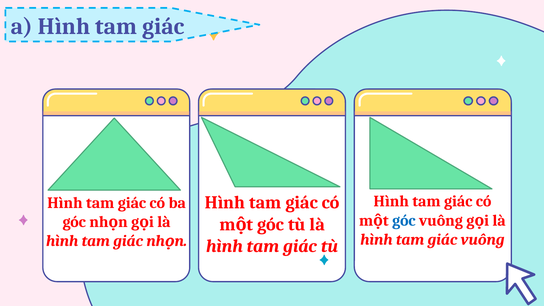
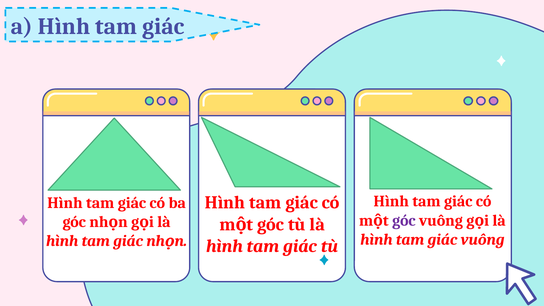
góc at (404, 220) colour: blue -> purple
